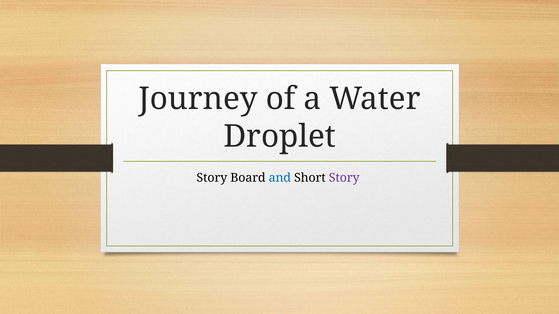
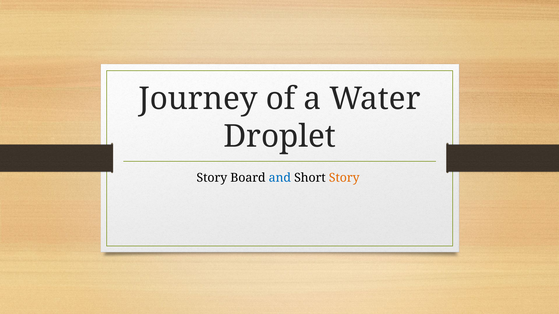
Story at (344, 178) colour: purple -> orange
